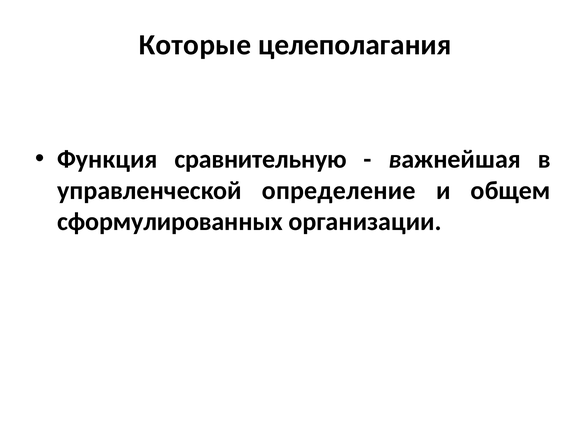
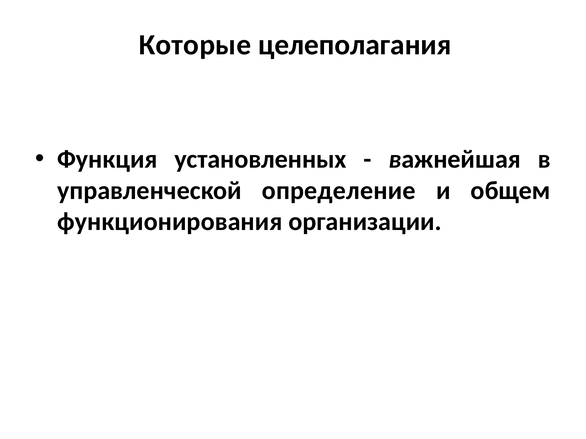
сравнительную: сравнительную -> установленных
сформулированных: сформулированных -> функционирования
